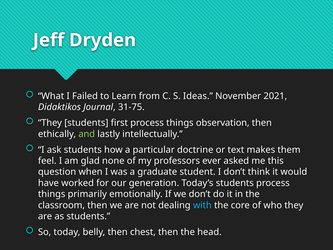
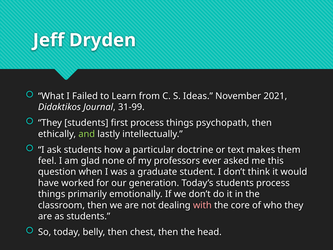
31-75: 31-75 -> 31-99
observation: observation -> psychopath
with colour: light blue -> pink
